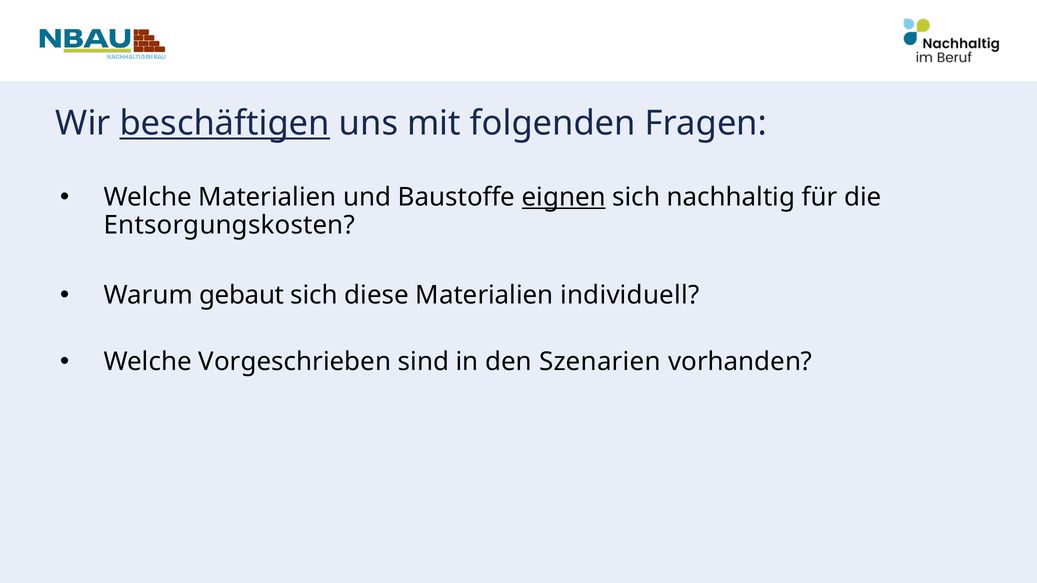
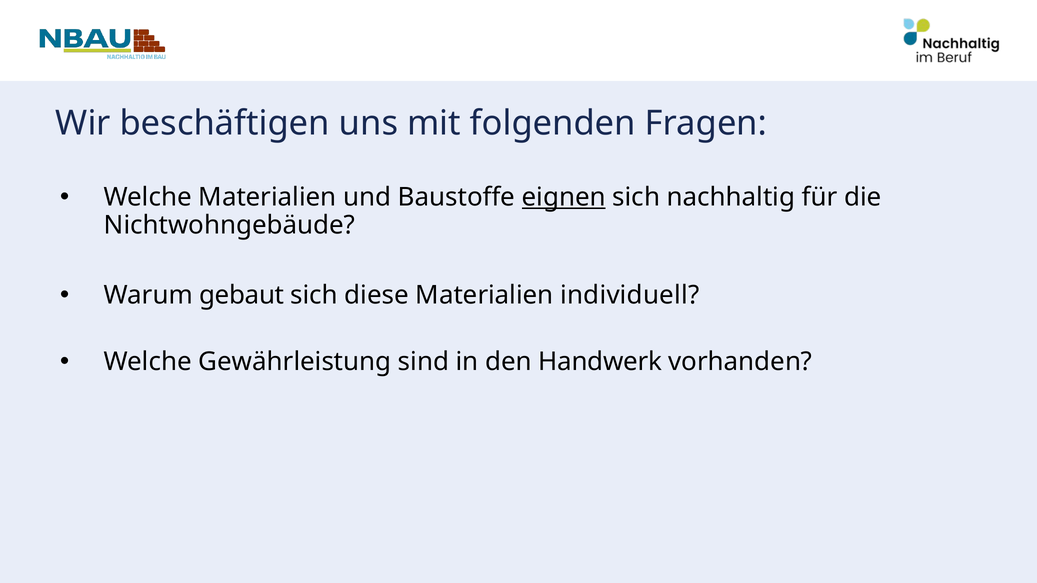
beschäftigen underline: present -> none
Entsorgungskosten: Entsorgungskosten -> Nichtwohngebäude
Vorgeschrieben: Vorgeschrieben -> Gewährleistung
Szenarien: Szenarien -> Handwerk
